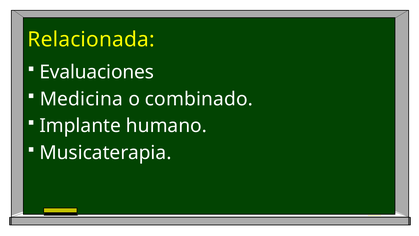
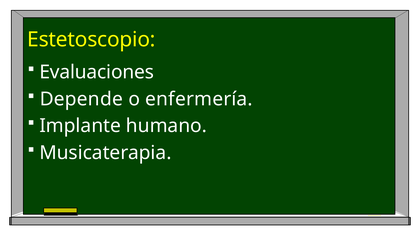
Relacionada: Relacionada -> Estetoscopio
Medicina: Medicina -> Depende
combinado: combinado -> enfermería
